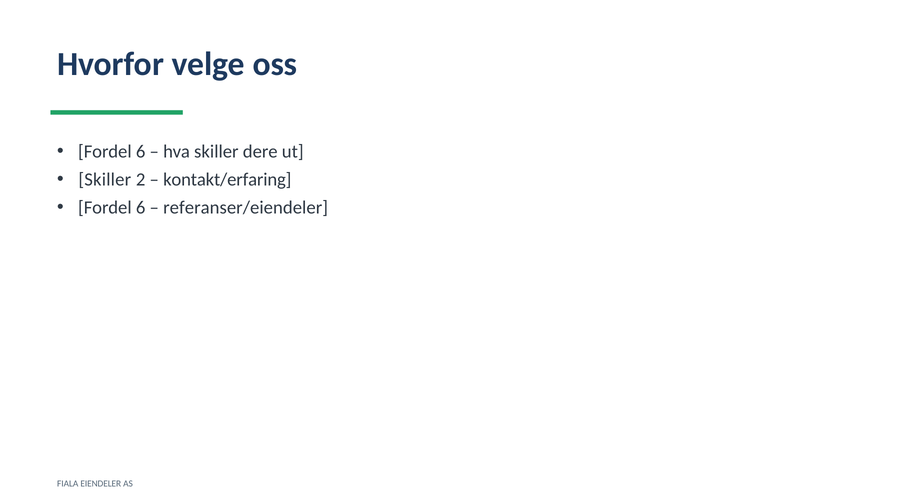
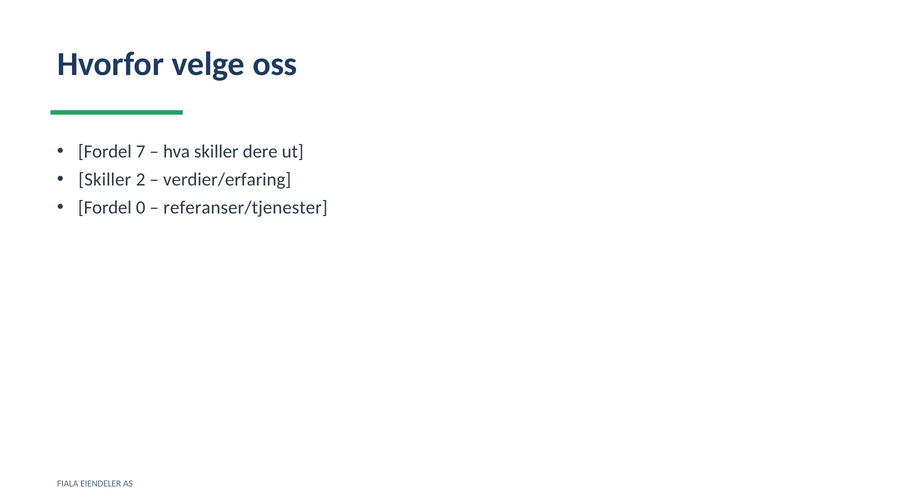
6 at (141, 152): 6 -> 7
kontakt/erfaring: kontakt/erfaring -> verdier/erfaring
6 at (141, 208): 6 -> 0
referanser/eiendeler: referanser/eiendeler -> referanser/tjenester
